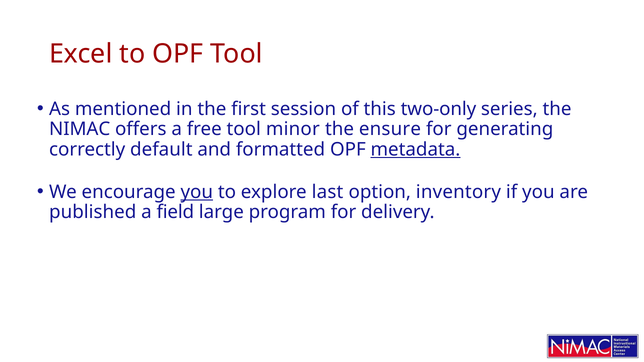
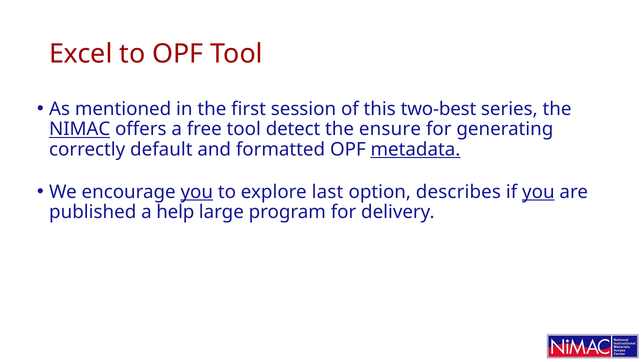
two-only: two-only -> two-best
NIMAC underline: none -> present
minor: minor -> detect
inventory: inventory -> describes
you at (538, 192) underline: none -> present
field: field -> help
